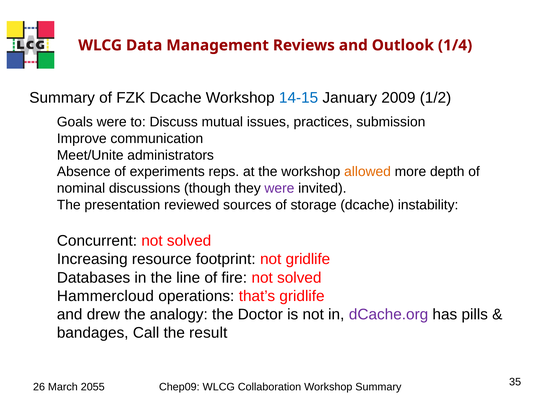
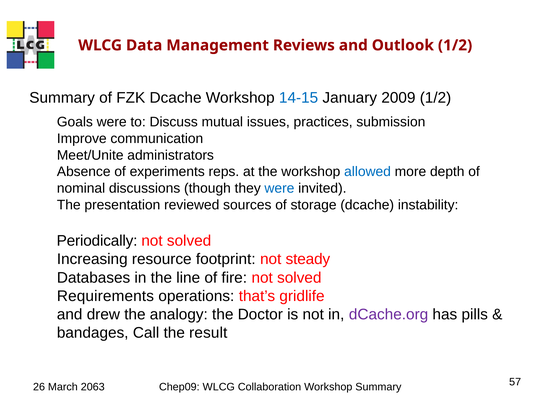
Outlook 1/4: 1/4 -> 1/2
allowed colour: orange -> blue
were at (279, 188) colour: purple -> blue
Concurrent: Concurrent -> Periodically
not gridlife: gridlife -> steady
Hammercloud: Hammercloud -> Requirements
2055: 2055 -> 2063
35: 35 -> 57
